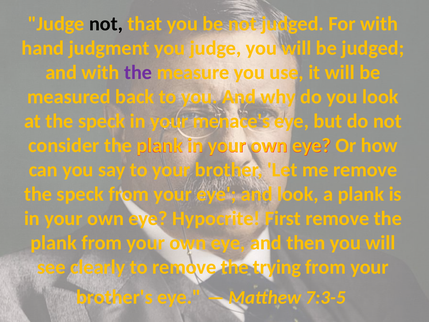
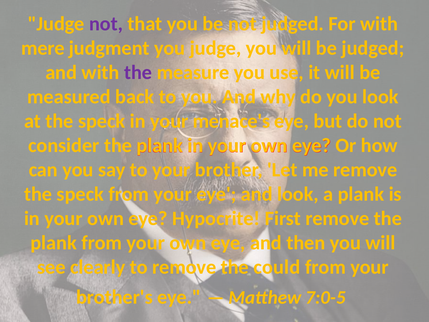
not at (106, 24) colour: black -> purple
hand: hand -> mere
trying: trying -> could
7:3-5: 7:3-5 -> 7:0-5
